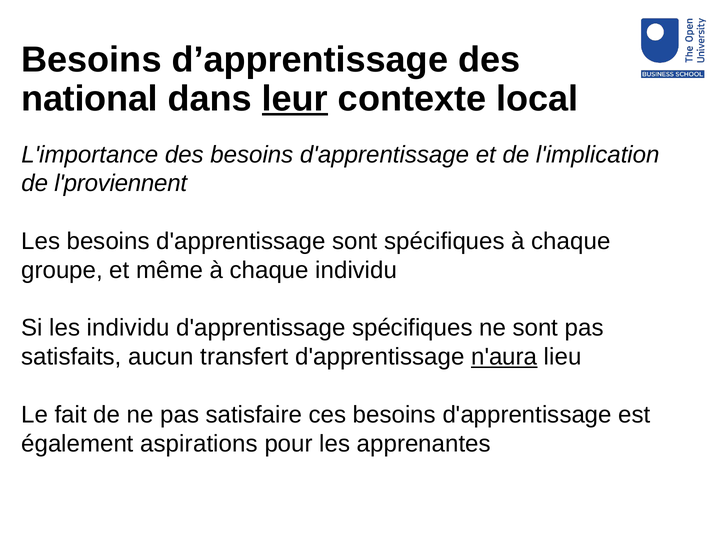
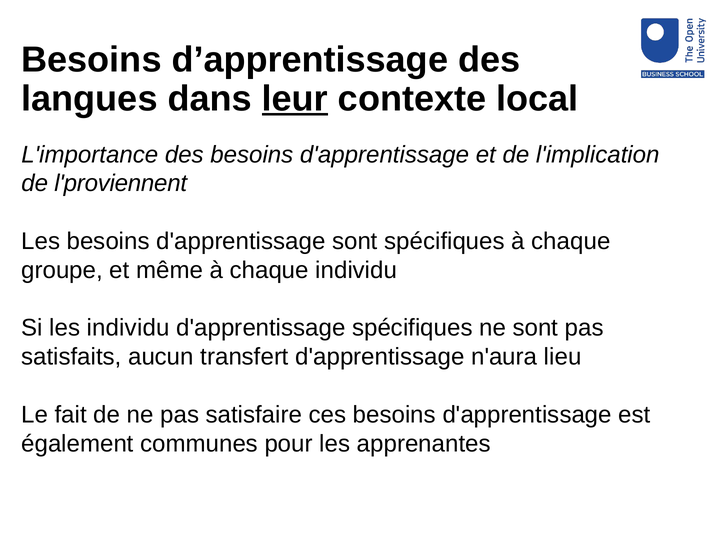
national: national -> langues
n'aura underline: present -> none
aspirations: aspirations -> communes
